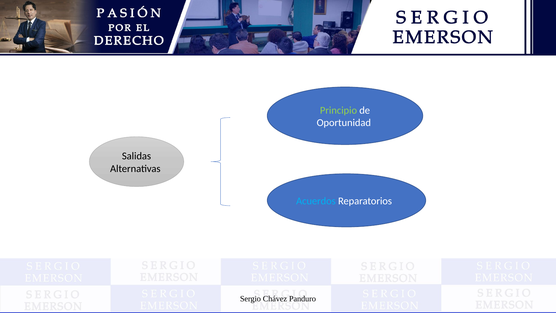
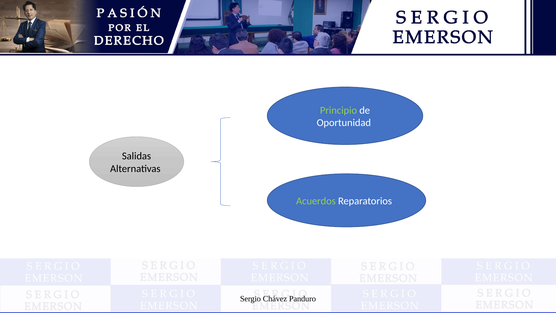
Acuerdos colour: light blue -> light green
